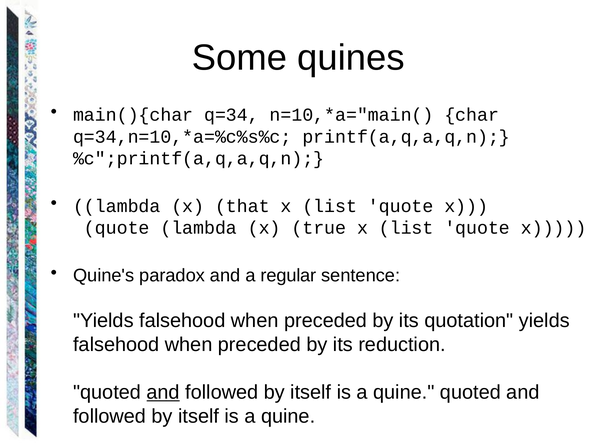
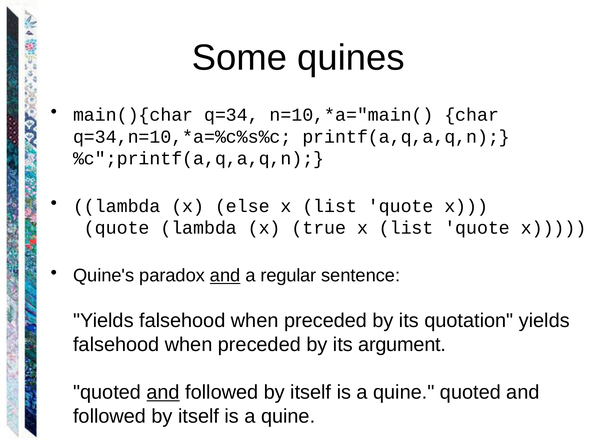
that: that -> else
and at (225, 275) underline: none -> present
reduction: reduction -> argument
